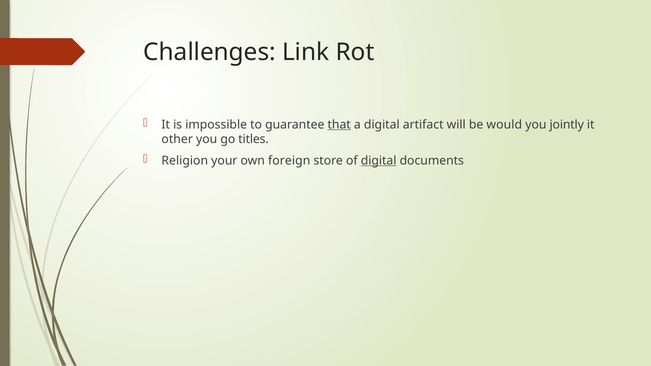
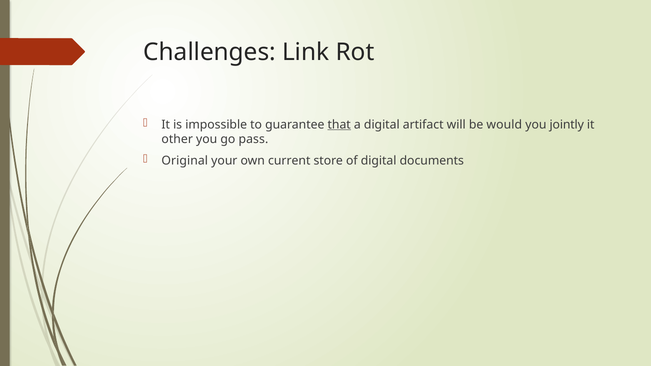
titles: titles -> pass
Religion: Religion -> Original
foreign: foreign -> current
digital at (379, 161) underline: present -> none
